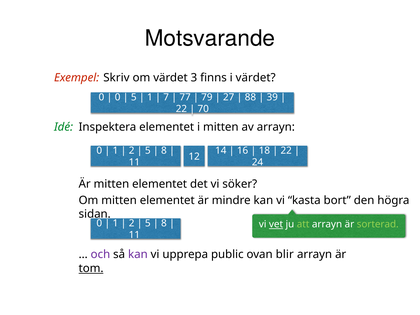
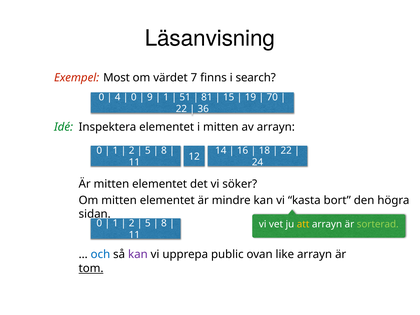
Motsvarande: Motsvarande -> Läsanvisning
Skriv: Skriv -> Most
3: 3 -> 7
i värdet: värdet -> search
0 at (118, 97): 0 -> 4
5 at (134, 97): 5 -> 0
1 at (150, 97): 1 -> 9
7 at (166, 97): 7 -> 1
77: 77 -> 51
79: 79 -> 81
27: 27 -> 15
88: 88 -> 19
39: 39 -> 70
70: 70 -> 36
vet underline: present -> none
att colour: light green -> yellow
och colour: purple -> blue
blir: blir -> like
